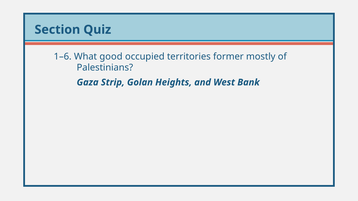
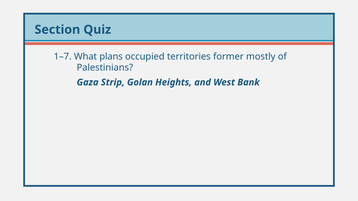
1–6: 1–6 -> 1–7
good: good -> plans
